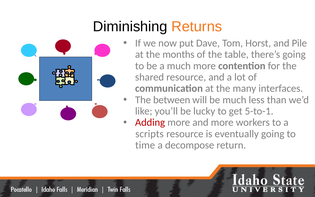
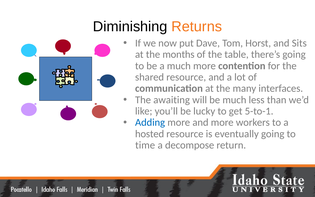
Pile: Pile -> Sits
between: between -> awaiting
Adding colour: red -> blue
scripts: scripts -> hosted
